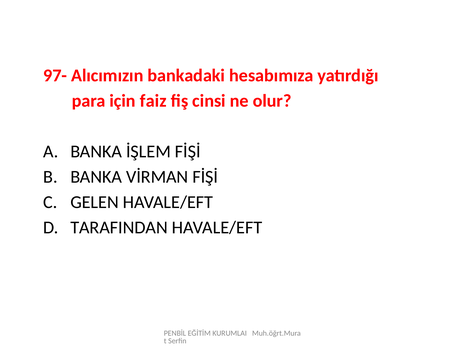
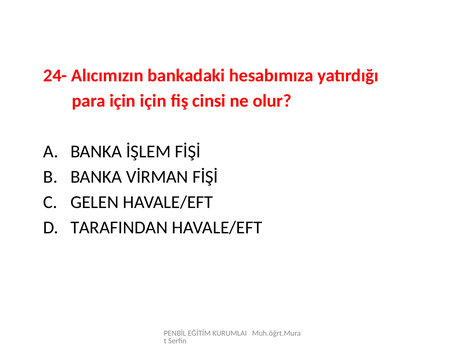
97-: 97- -> 24-
için faiz: faiz -> için
